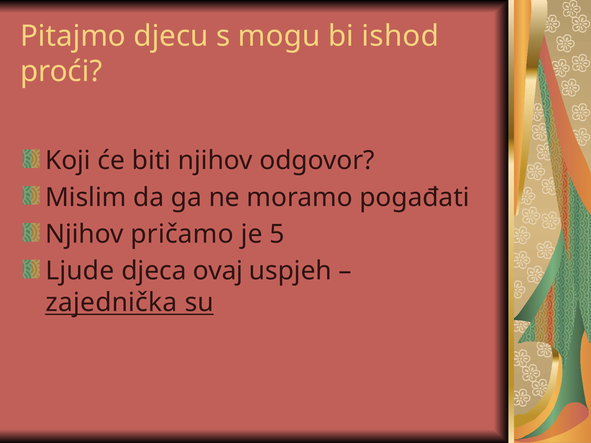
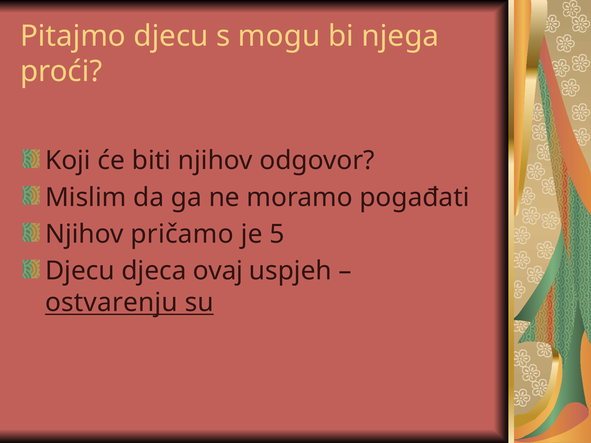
ishod: ishod -> njega
Ljude at (80, 271): Ljude -> Djecu
zajednička: zajednička -> ostvarenju
